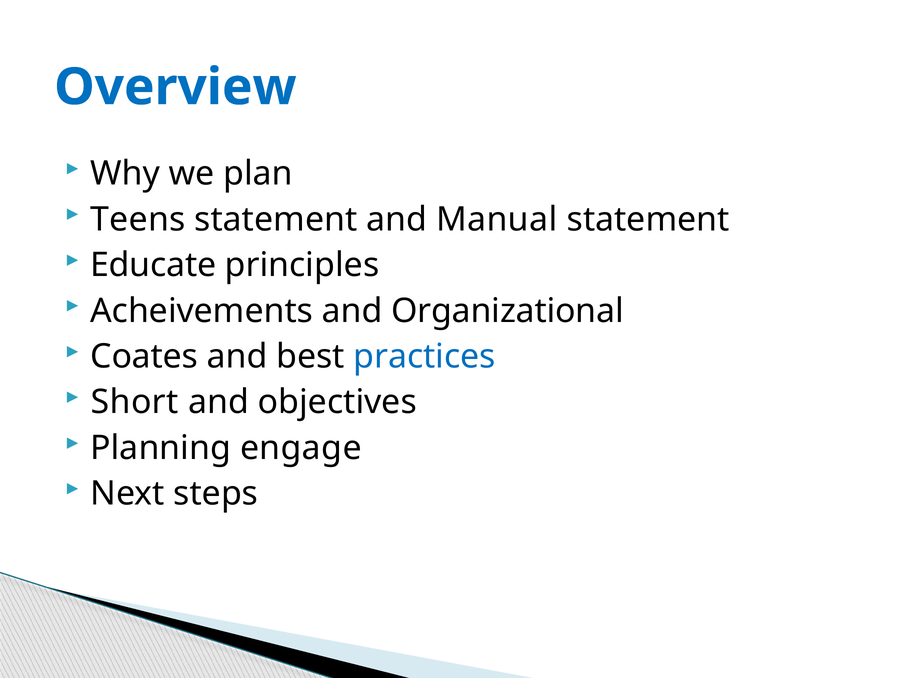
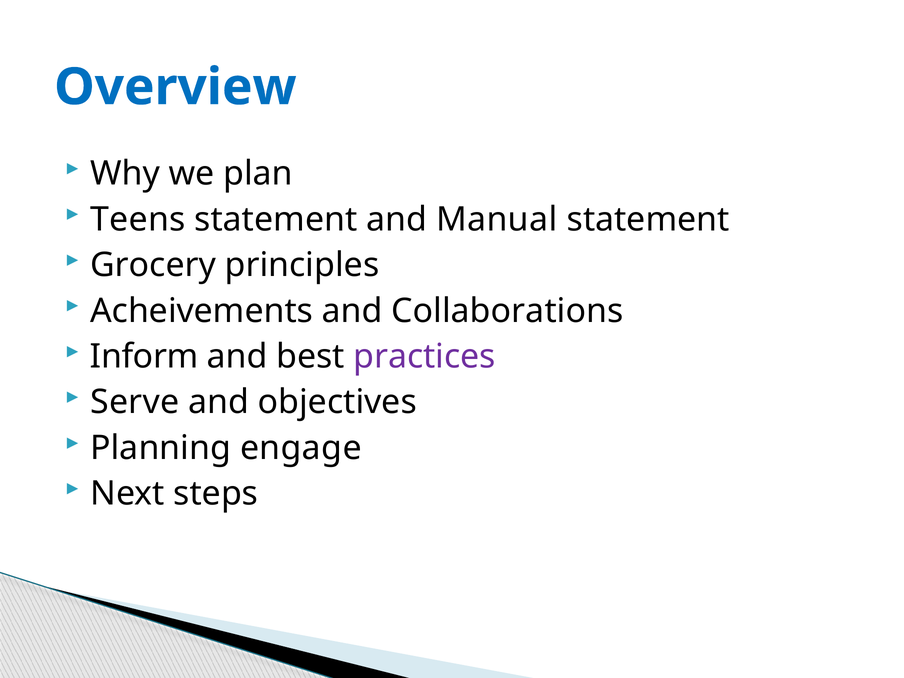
Educate: Educate -> Grocery
Organizational: Organizational -> Collaborations
Coates: Coates -> Inform
practices colour: blue -> purple
Short: Short -> Serve
